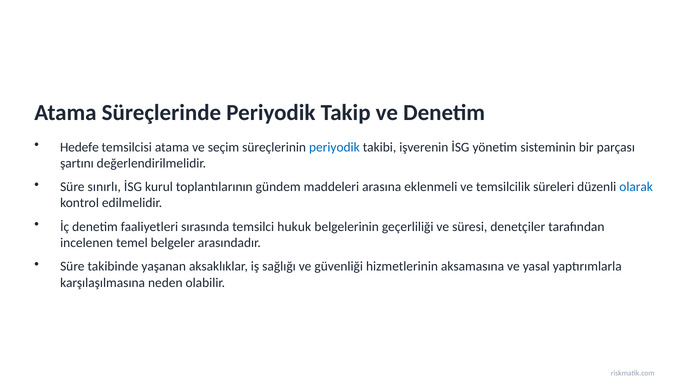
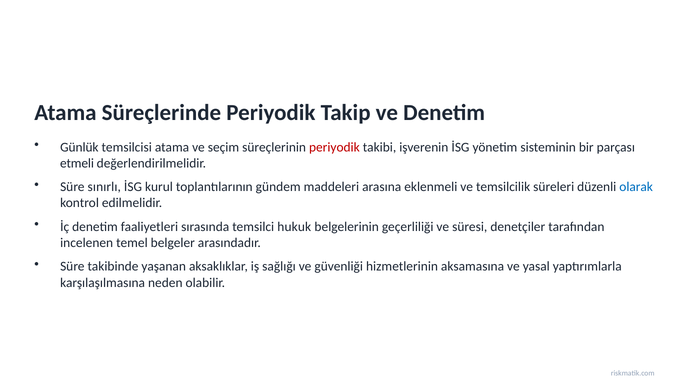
Hedefe: Hedefe -> Günlük
periyodik at (334, 147) colour: blue -> red
şartını: şartını -> etmeli
